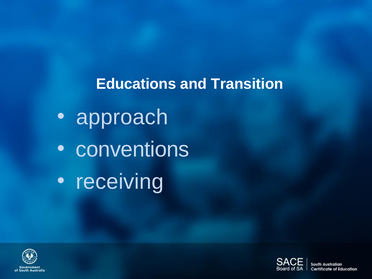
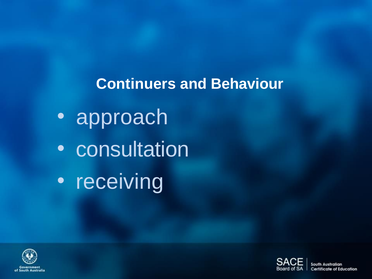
Educations: Educations -> Continuers
Transition: Transition -> Behaviour
conventions: conventions -> consultation
